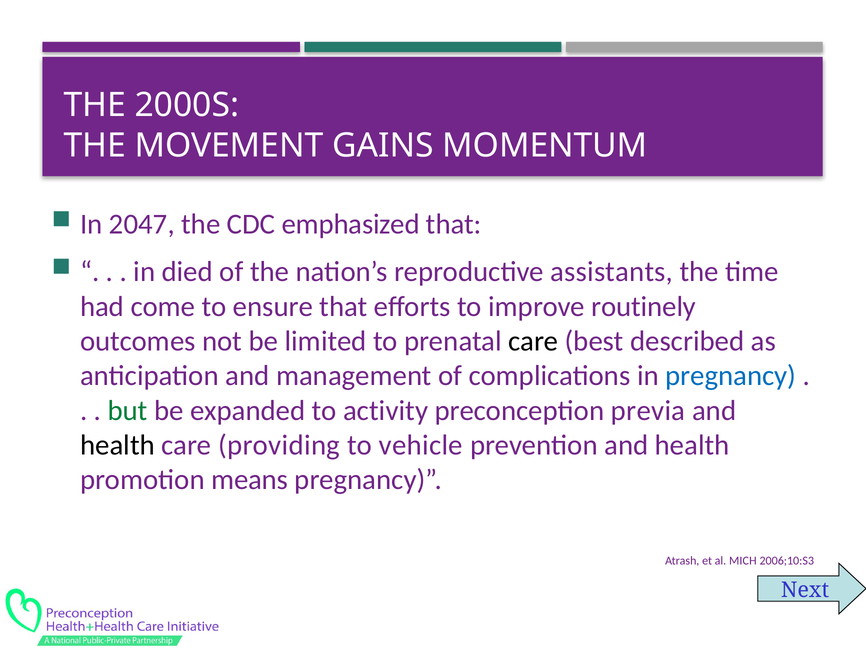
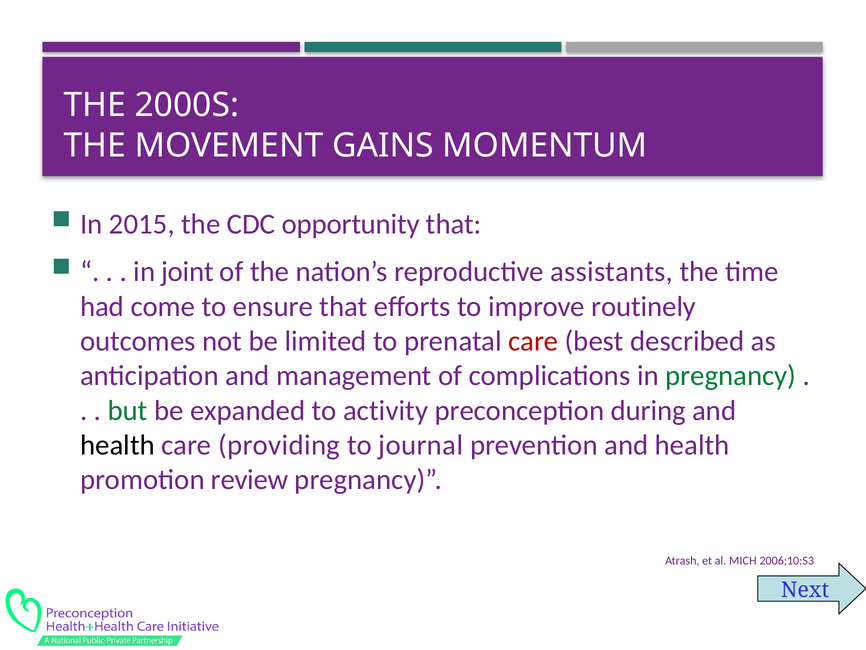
2047: 2047 -> 2015
emphasized: emphasized -> opportunity
died: died -> joint
care at (533, 341) colour: black -> red
pregnancy at (731, 376) colour: blue -> green
previa: previa -> during
vehicle: vehicle -> journal
means: means -> review
